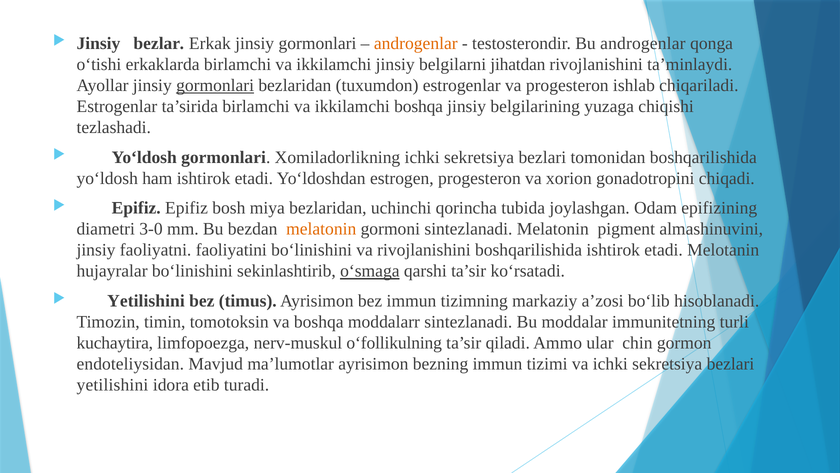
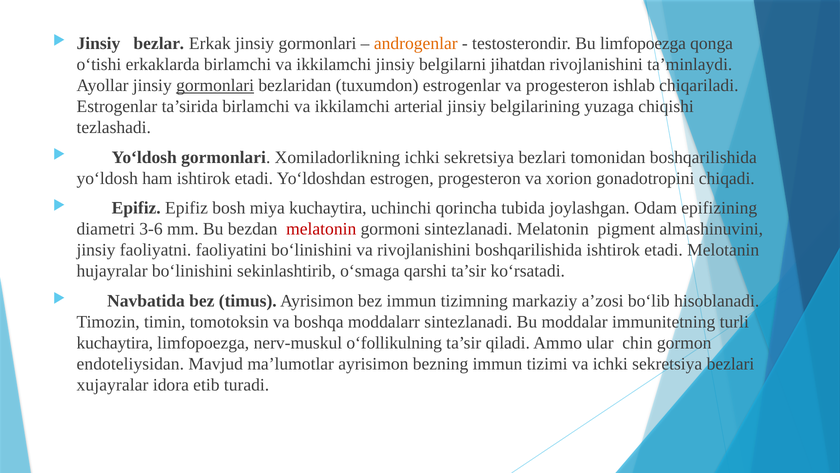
Bu androgenlar: androgenlar -> limfopoezga
ikkilamchi boshqa: boshqa -> arterial
miya bezlaridan: bezlaridan -> kuchaytira
3-0: 3-0 -> 3-6
melatonin at (321, 229) colour: orange -> red
o‘smaga underline: present -> none
Yetilishini at (146, 301): Yetilishini -> Navbatida
yetilishini at (112, 385): yetilishini -> xujayralar
